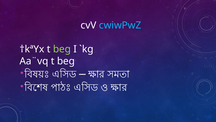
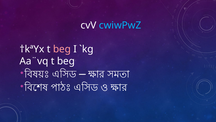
beg at (62, 49) colour: light green -> pink
